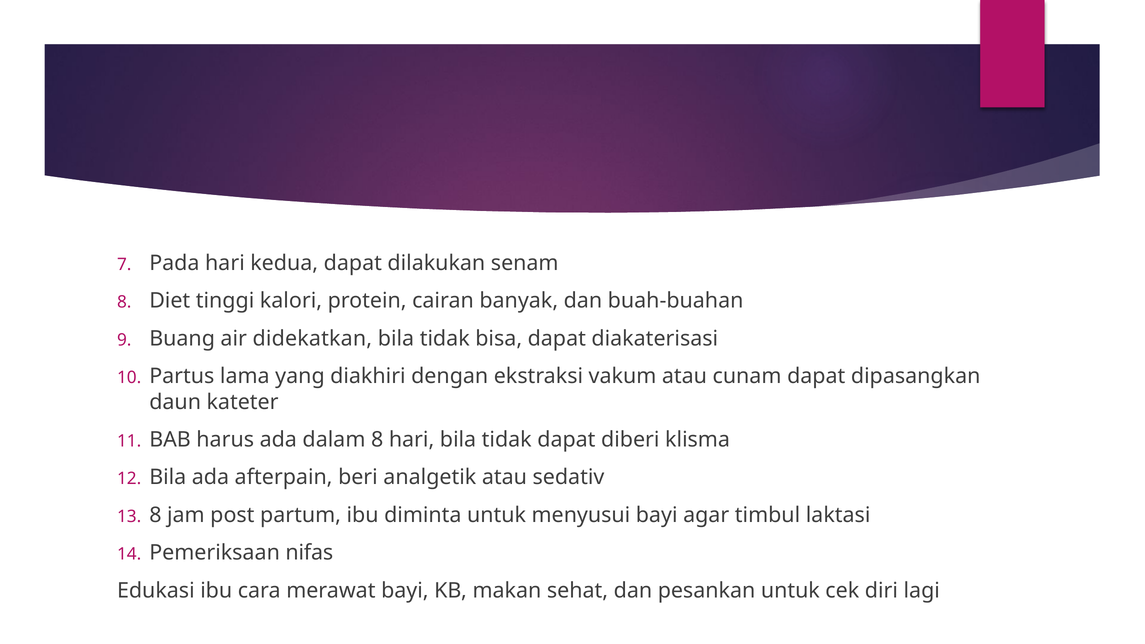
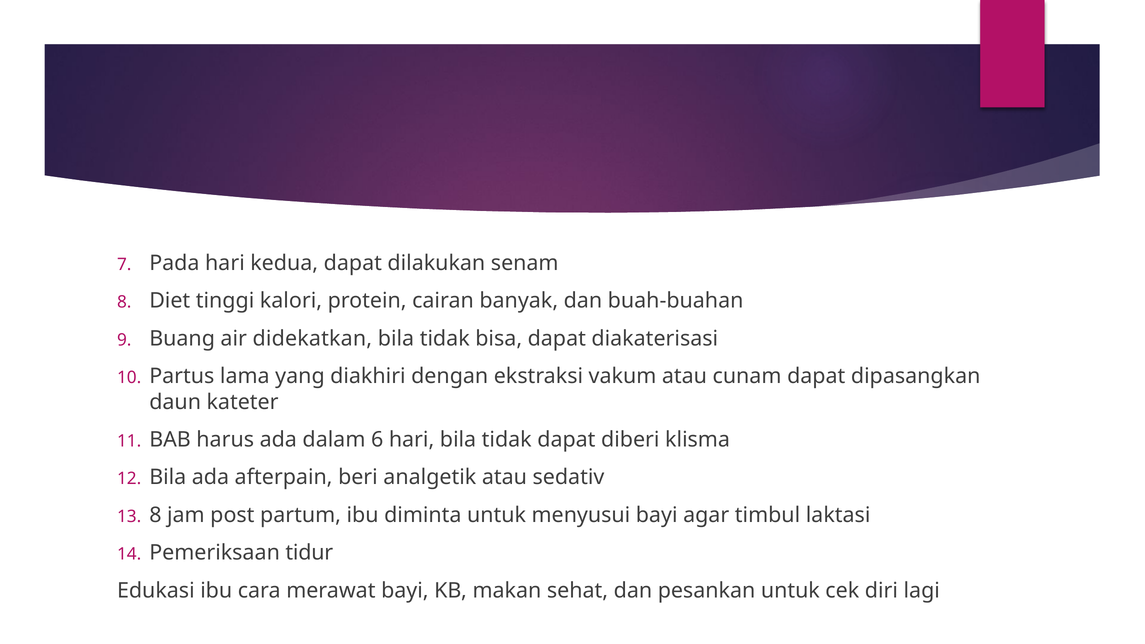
dalam 8: 8 -> 6
nifas: nifas -> tidur
